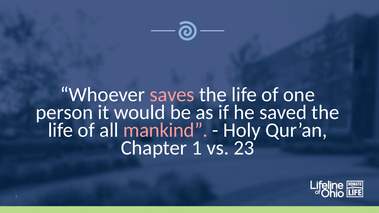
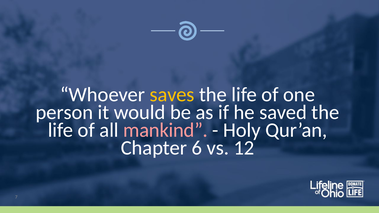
saves colour: pink -> yellow
1: 1 -> 6
23: 23 -> 12
